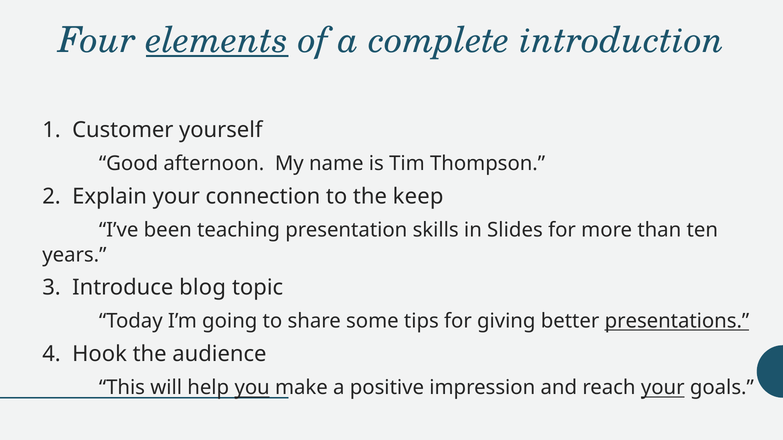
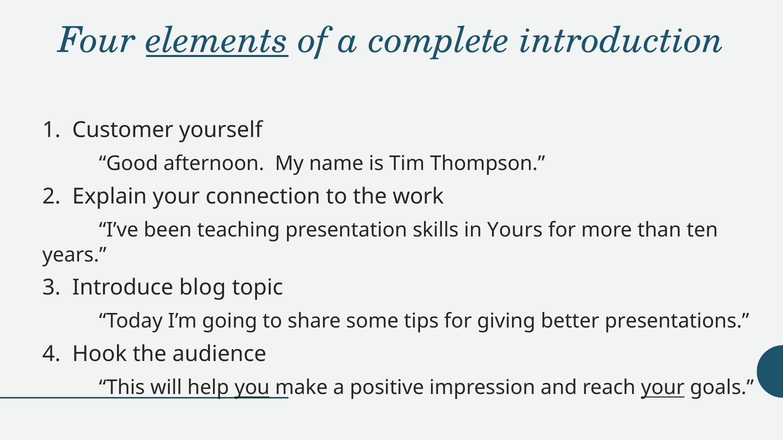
keep: keep -> work
Slides: Slides -> Yours
presentations underline: present -> none
